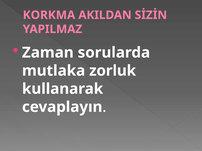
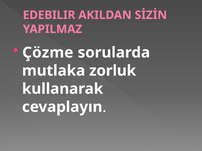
KORKMA: KORKMA -> EDEBILIR
Zaman: Zaman -> Çözme
